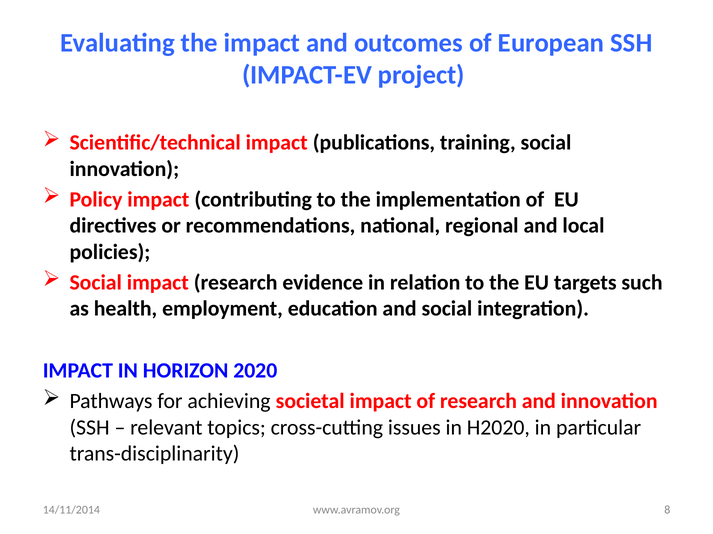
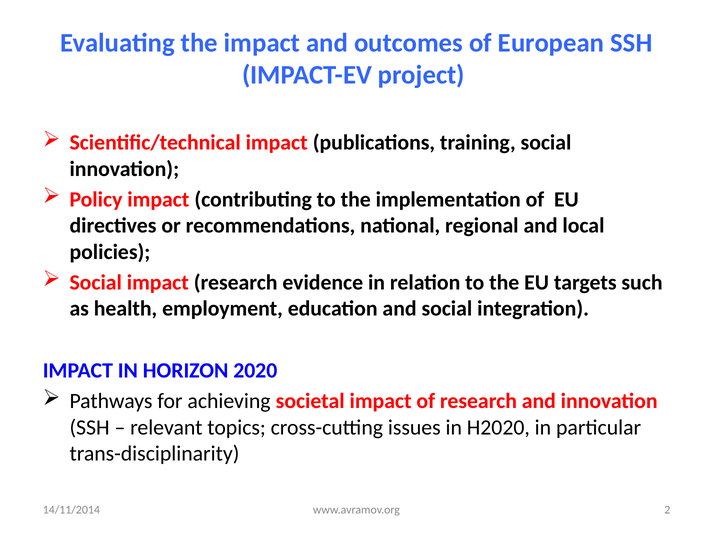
8: 8 -> 2
